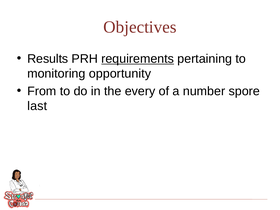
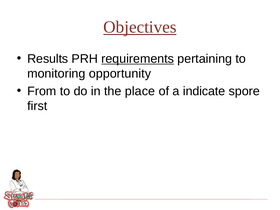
Objectives underline: none -> present
every: every -> place
number: number -> indicate
last: last -> first
